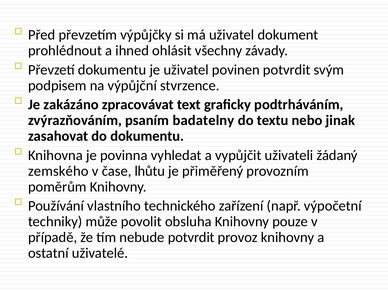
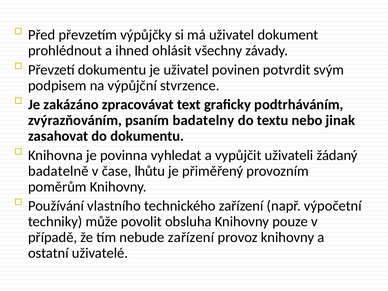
zemského: zemského -> badatelně
nebude potvrdit: potvrdit -> zařízení
